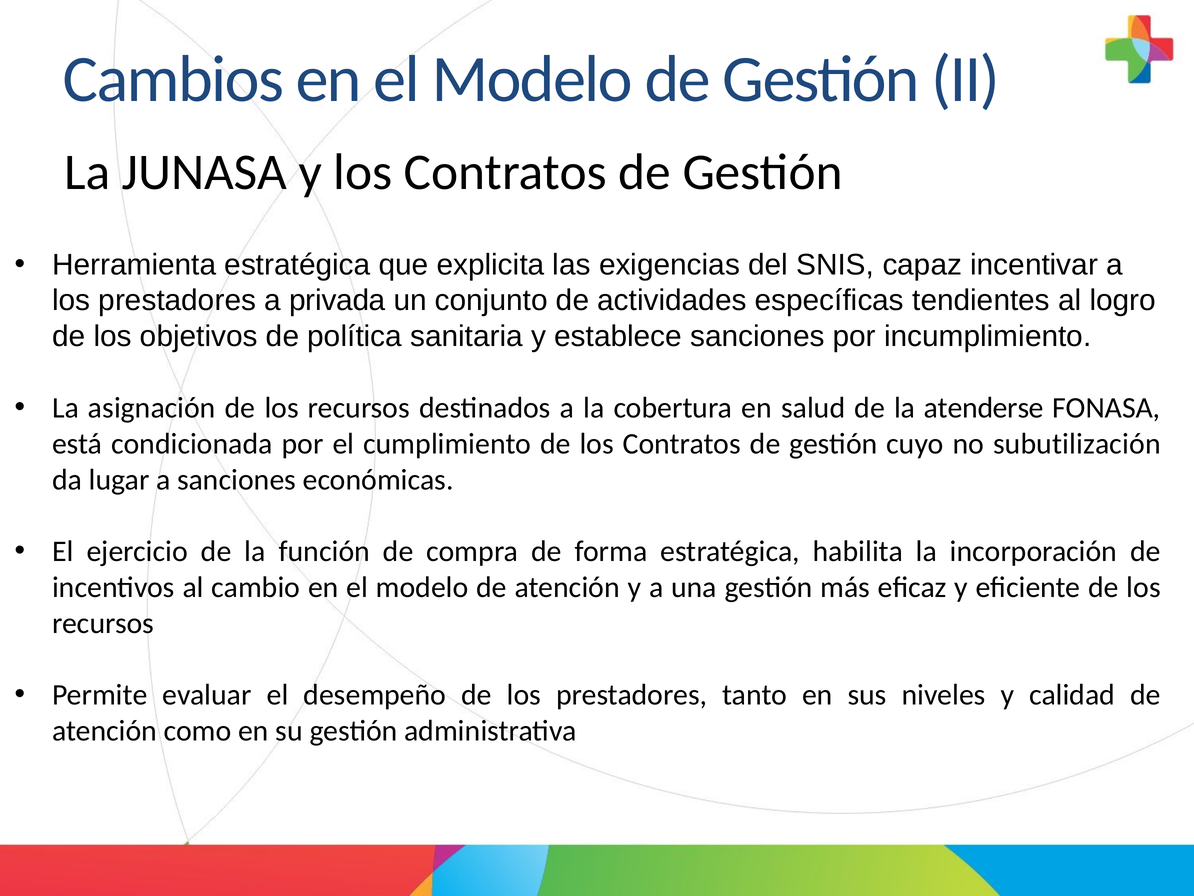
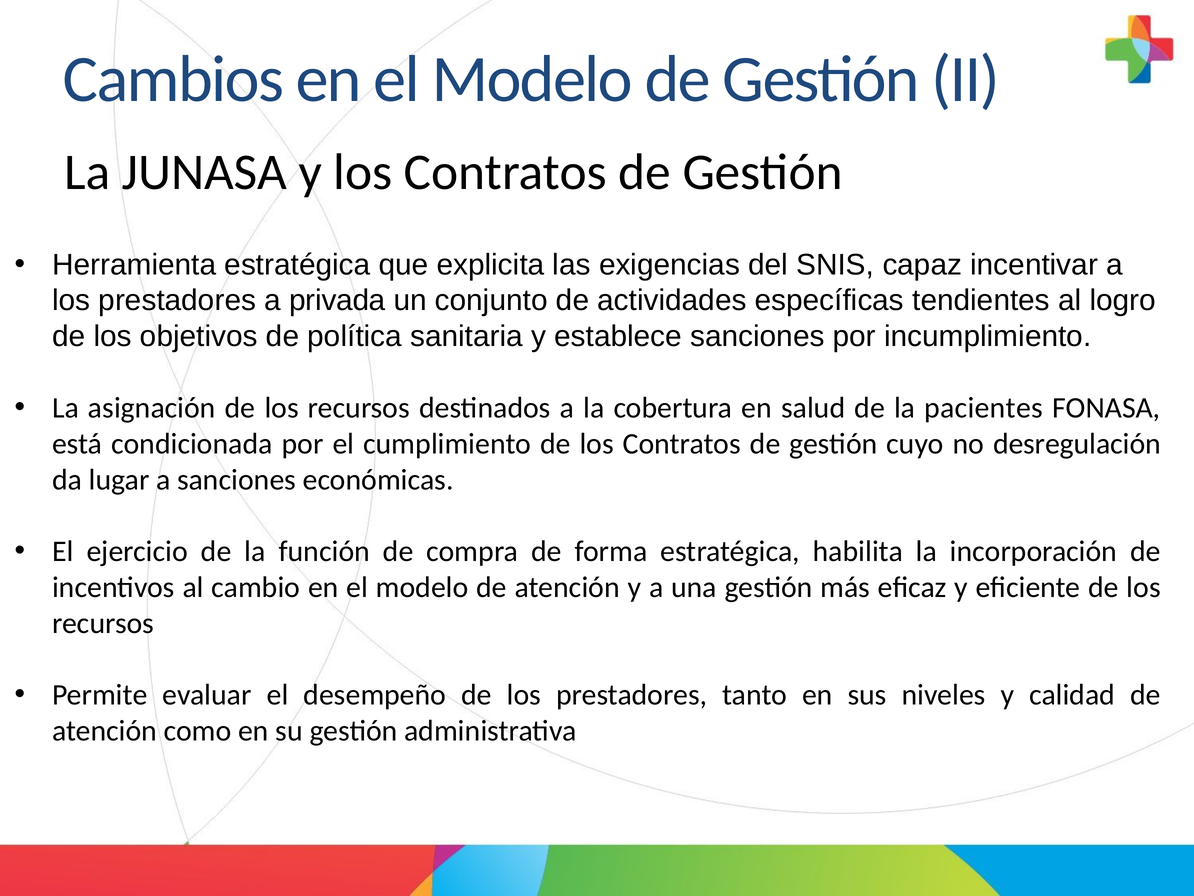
atenderse: atenderse -> pacientes
subutilización: subutilización -> desregulación
